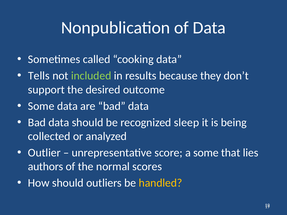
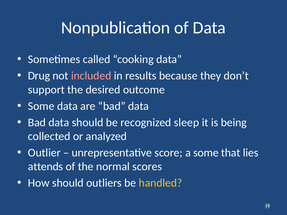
Tells: Tells -> Drug
included colour: light green -> pink
authors: authors -> attends
